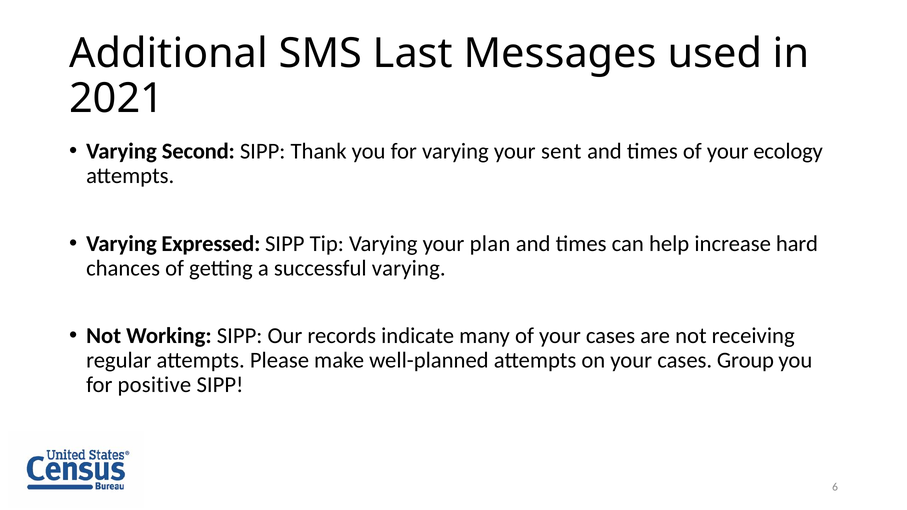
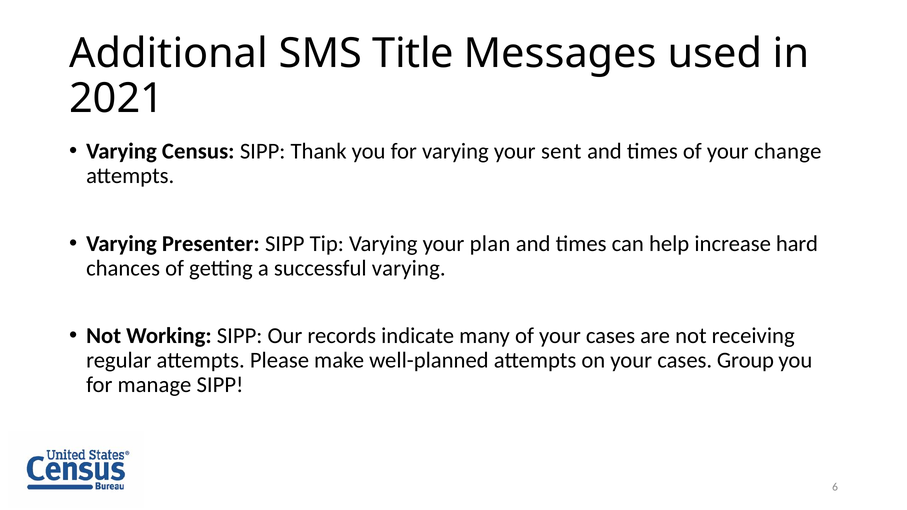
Last: Last -> Title
Second: Second -> Census
ecology: ecology -> change
Expressed: Expressed -> Presenter
positive: positive -> manage
